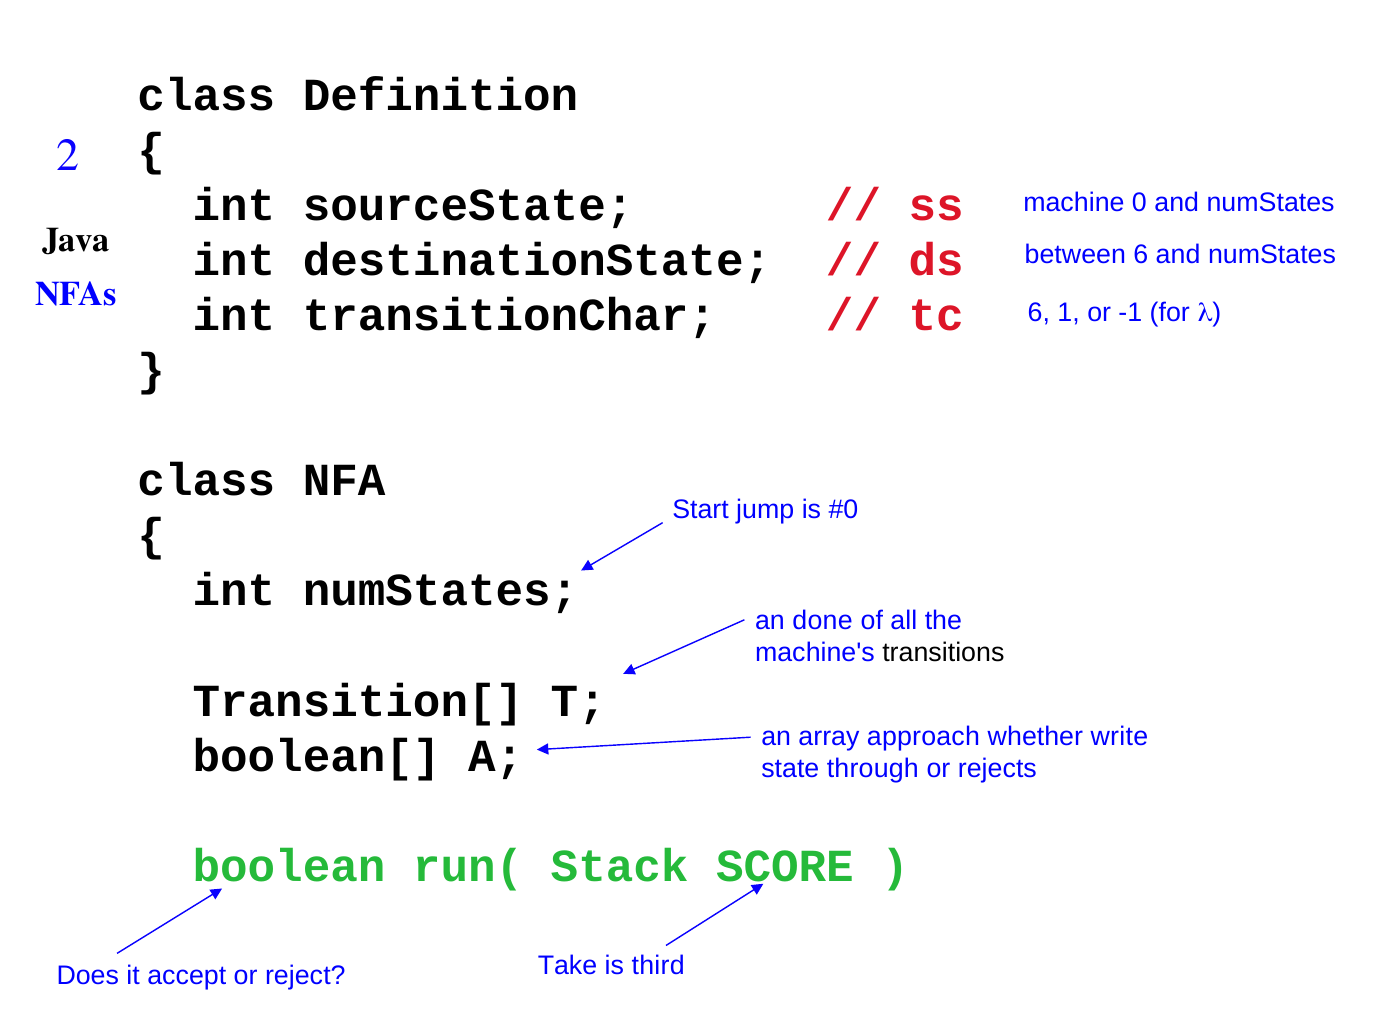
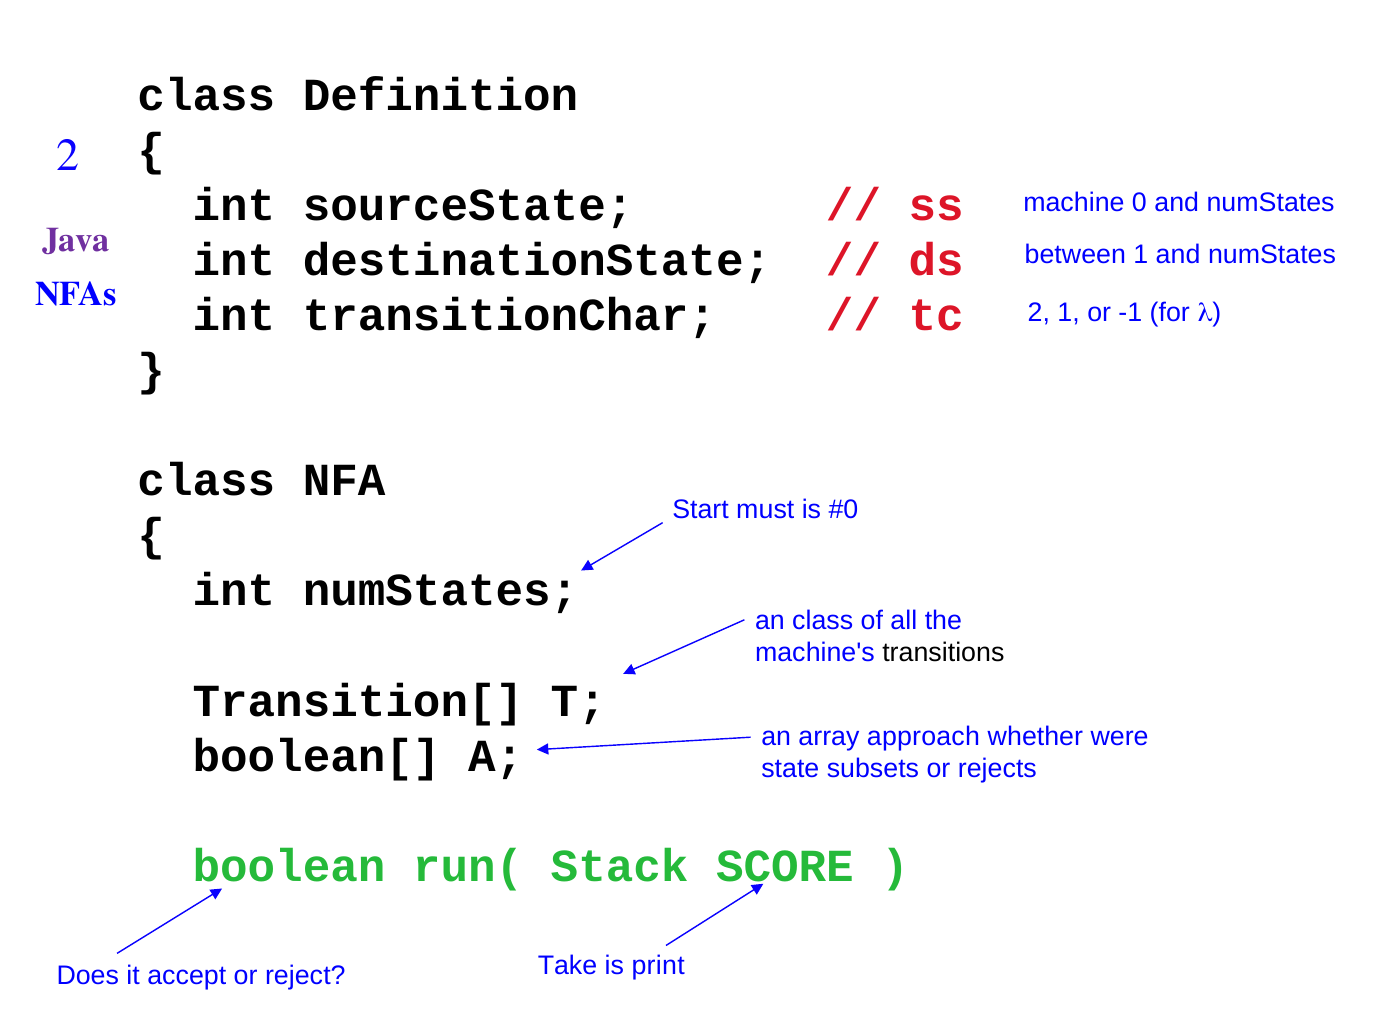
Java colour: black -> purple
between 6: 6 -> 1
6 at (1039, 313): 6 -> 2
jump: jump -> must
an done: done -> class
write: write -> were
through: through -> subsets
third: third -> print
